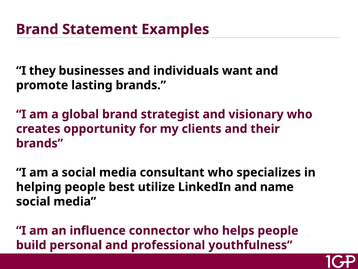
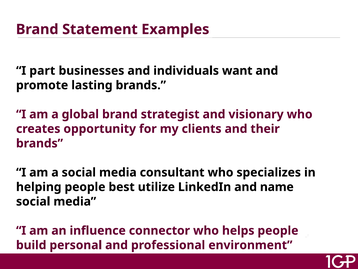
they: they -> part
youthfulness: youthfulness -> environment
